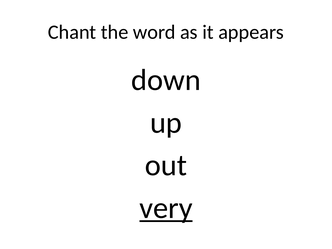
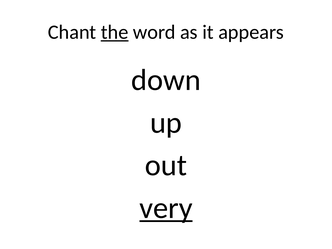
the underline: none -> present
